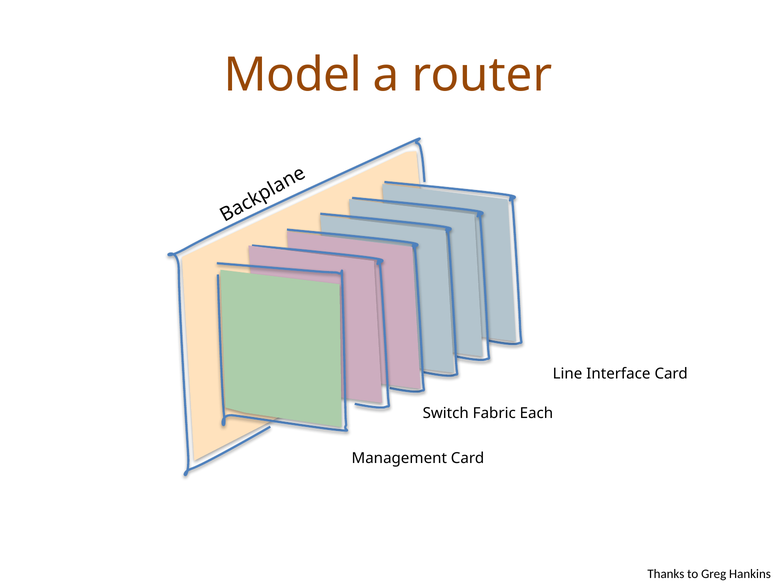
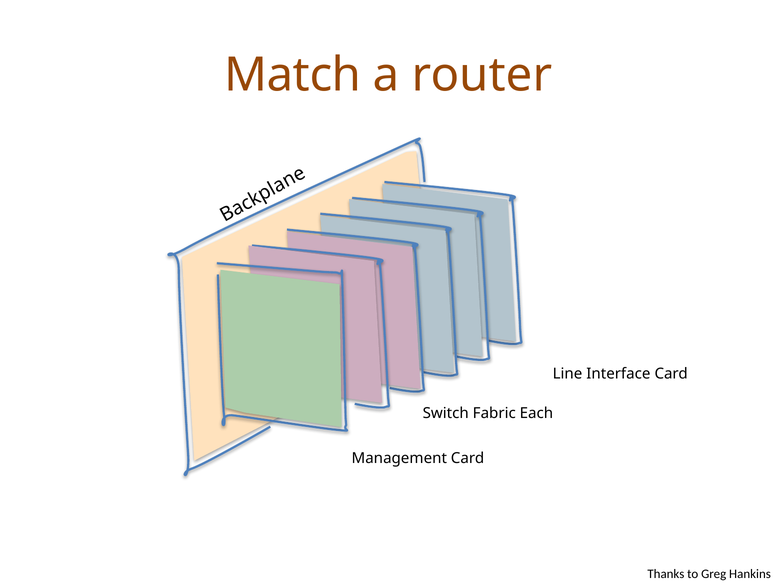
Model: Model -> Match
